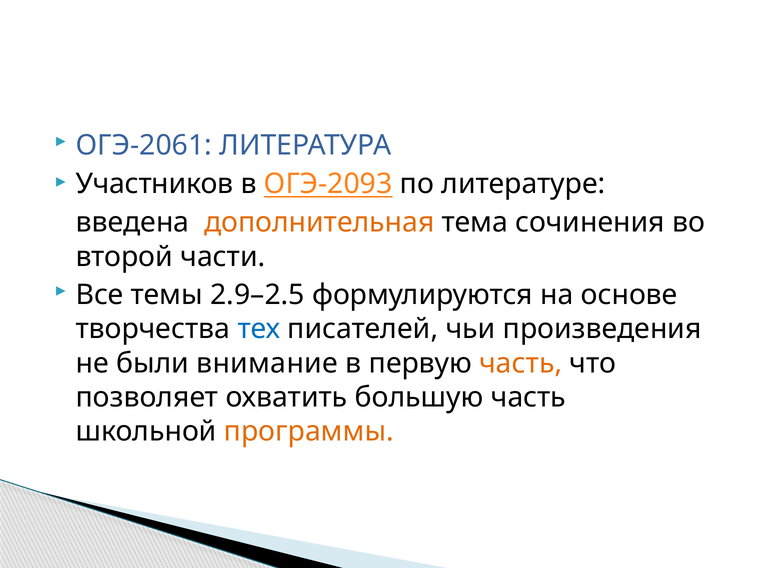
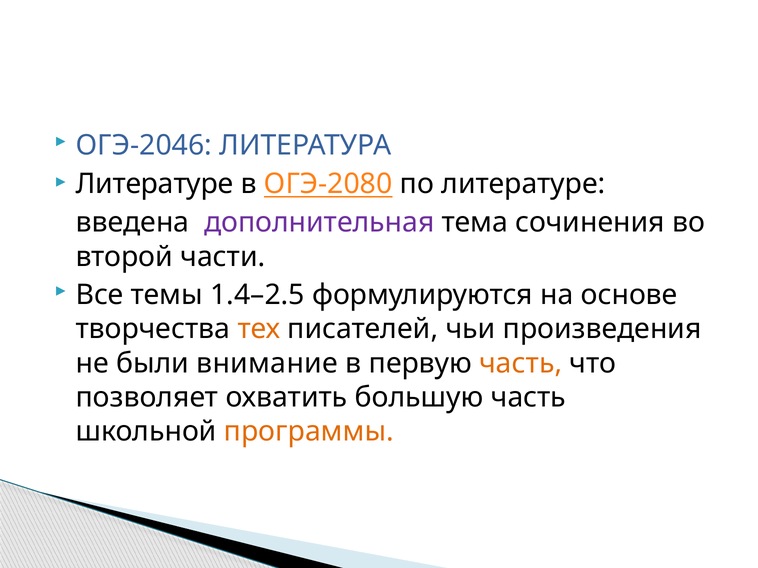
ОГЭ-2061: ОГЭ-2061 -> ОГЭ-2046
Участников at (155, 184): Участников -> Литературе
ОГЭ-2093: ОГЭ-2093 -> ОГЭ-2080
дополнительная colour: orange -> purple
2.9–2.5: 2.9–2.5 -> 1.4–2.5
тех colour: blue -> orange
